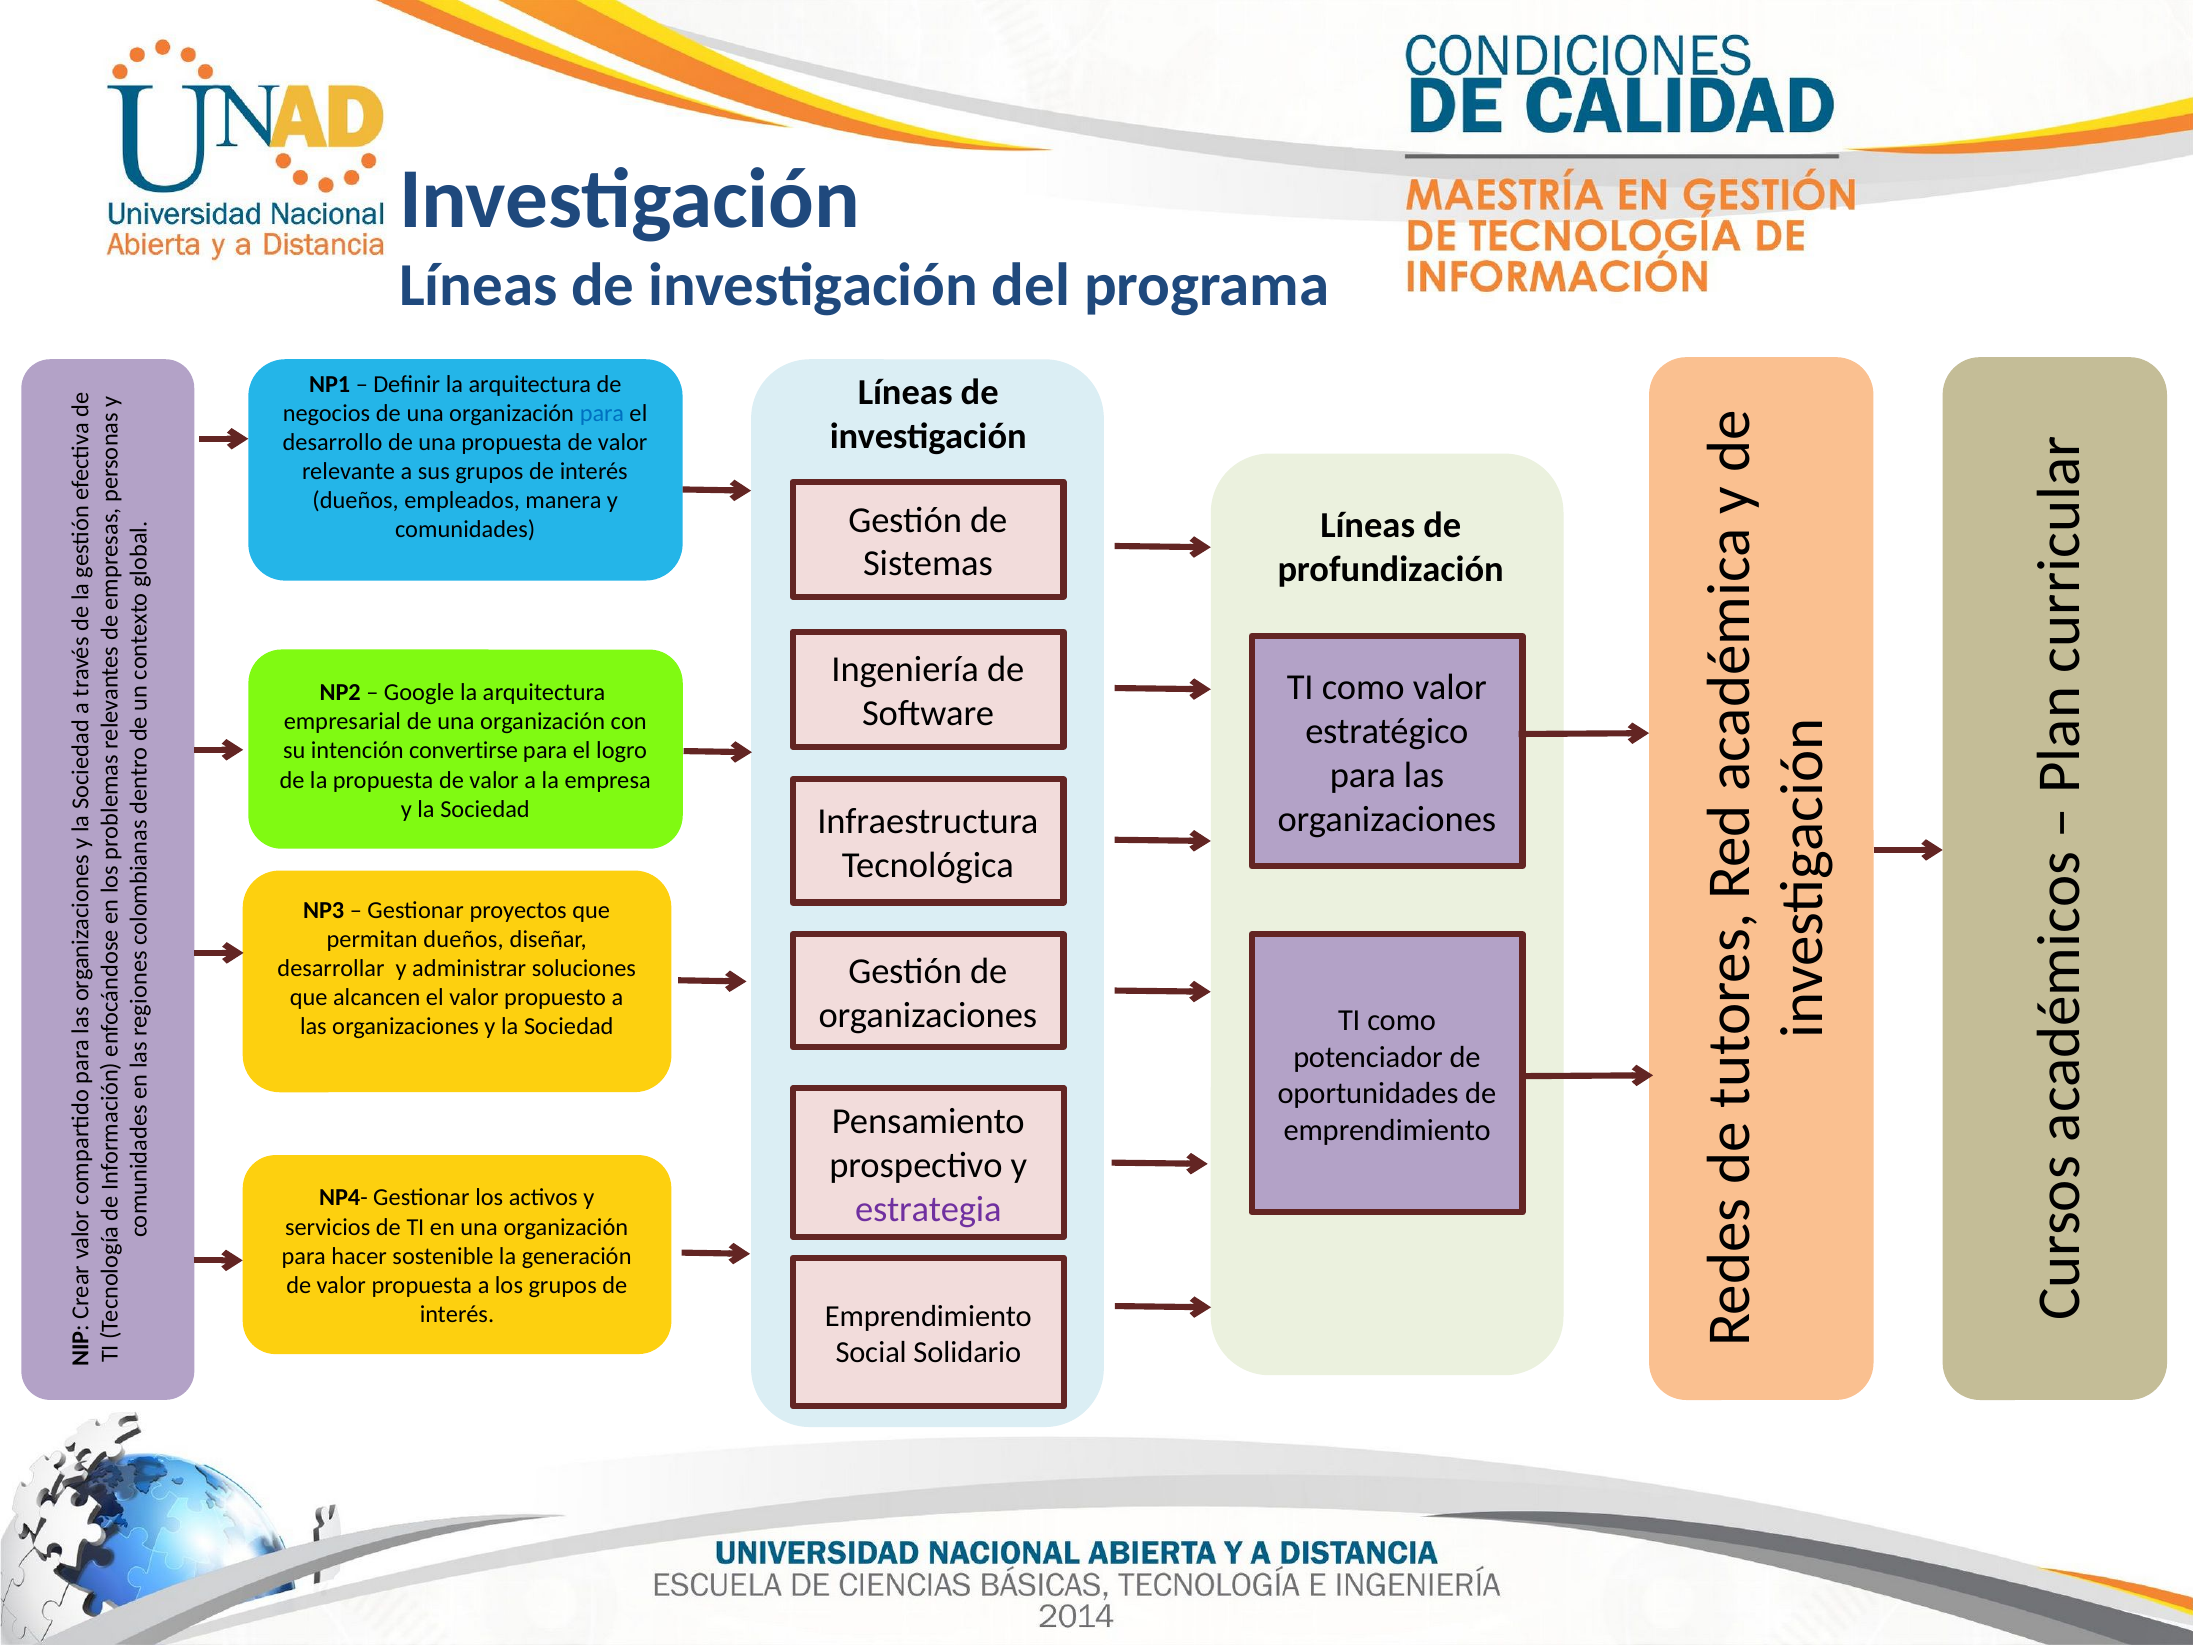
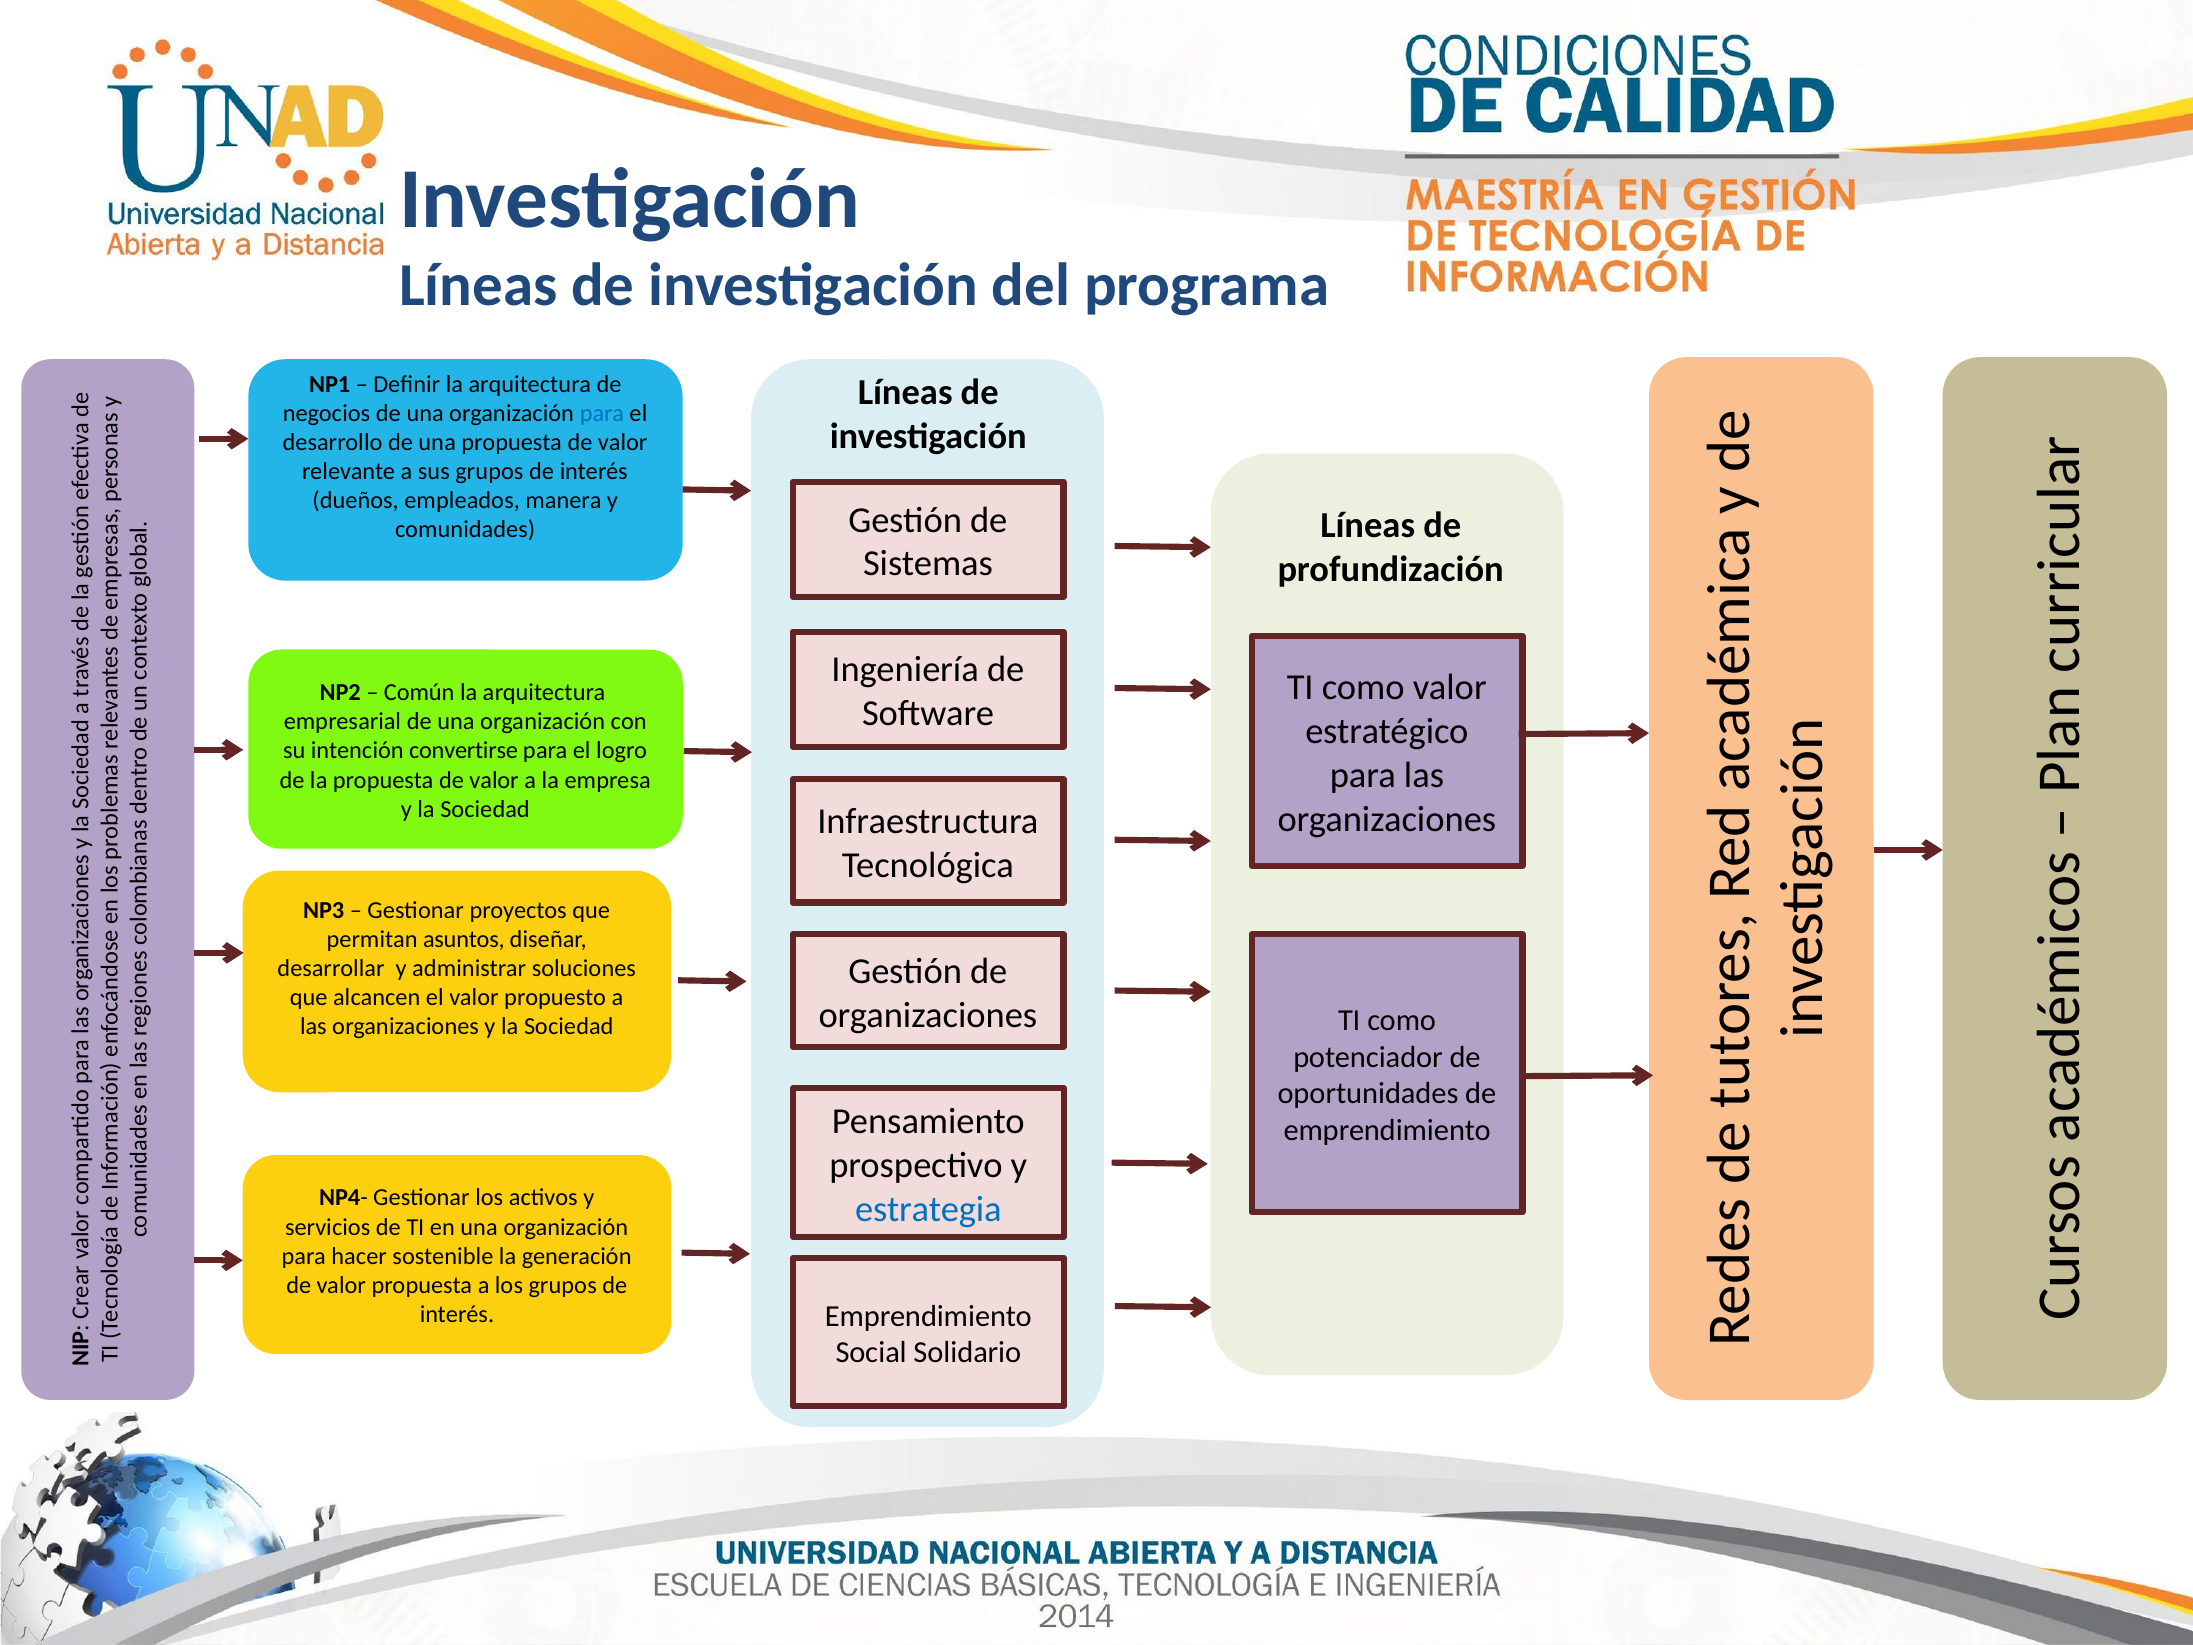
Google: Google -> Común
permitan dueños: dueños -> asuntos
estrategia colour: purple -> blue
